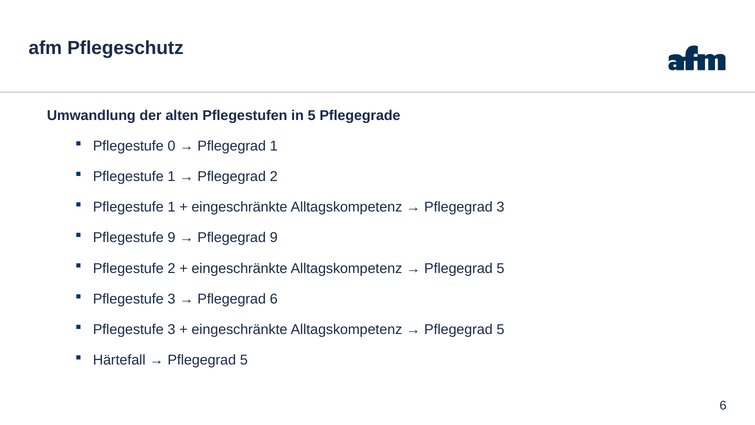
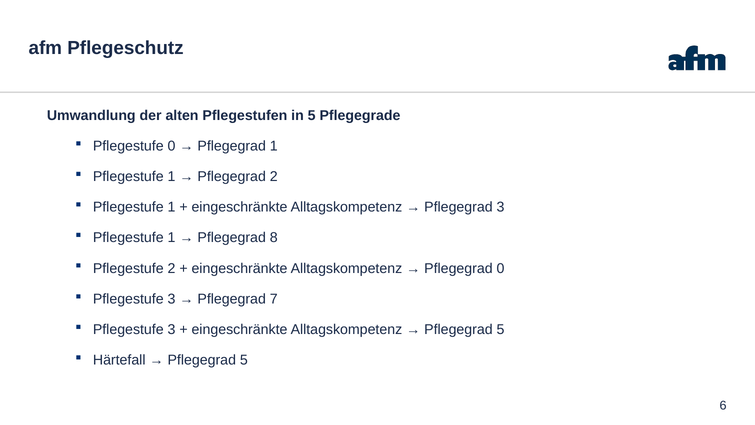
9 at (172, 238): 9 -> 1
Pflegegrad 9: 9 -> 8
5 at (500, 268): 5 -> 0
Pflegegrad 6: 6 -> 7
